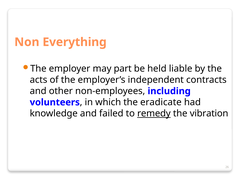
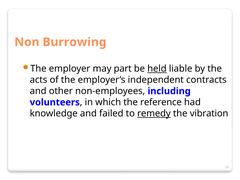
Everything: Everything -> Burrowing
held underline: none -> present
eradicate: eradicate -> reference
